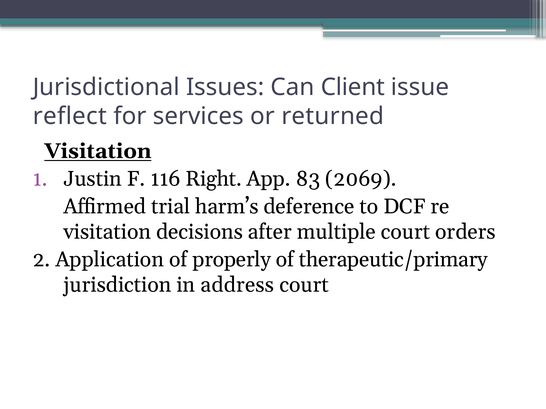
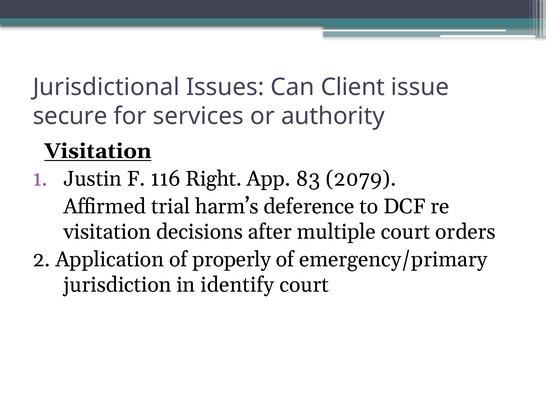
reflect: reflect -> secure
returned: returned -> authority
2069: 2069 -> 2079
therapeutic/primary: therapeutic/primary -> emergency/primary
address: address -> identify
